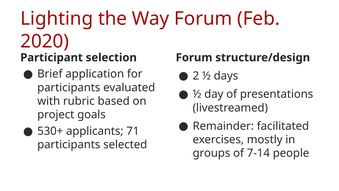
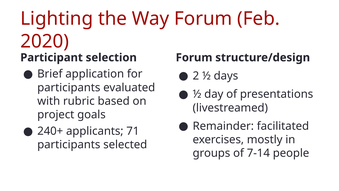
530+: 530+ -> 240+
